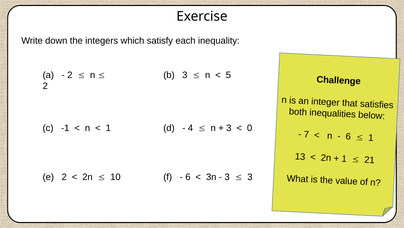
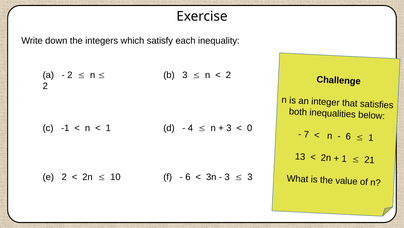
5 at (228, 75): 5 -> 2
